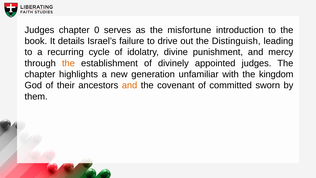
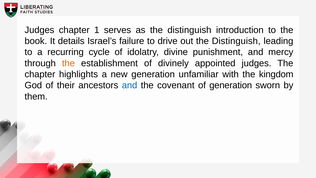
0: 0 -> 1
as the misfortune: misfortune -> distinguish
and at (130, 85) colour: orange -> blue
of committed: committed -> generation
